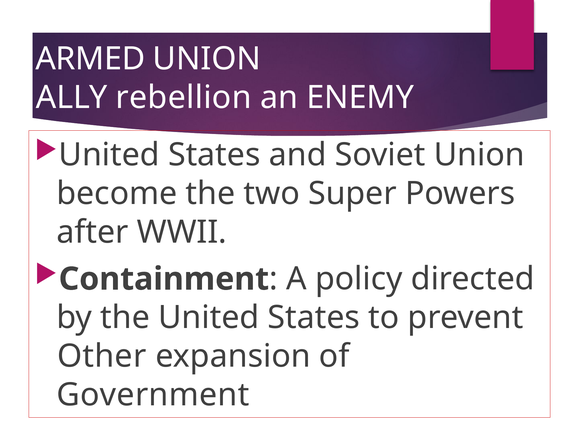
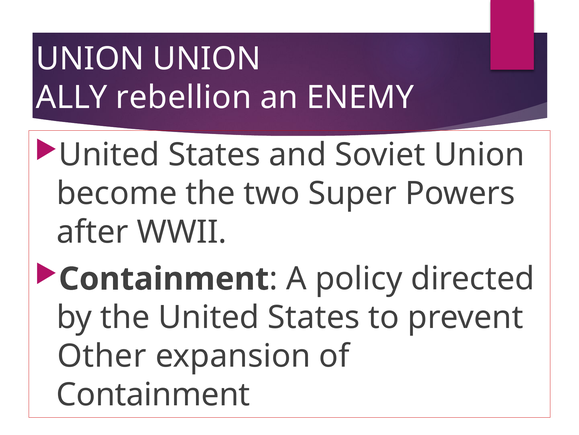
ARMED at (90, 59): ARMED -> UNION
Government at (153, 394): Government -> Containment
